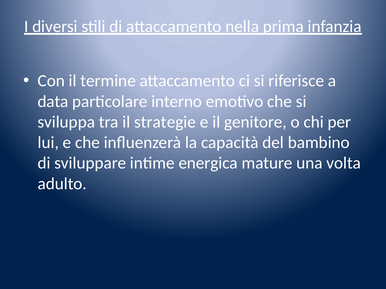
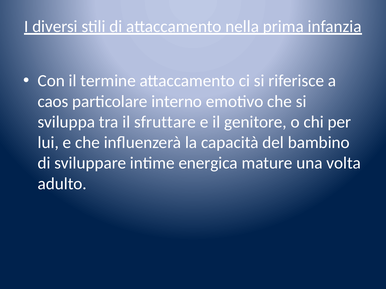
data: data -> caos
strategie: strategie -> sfruttare
